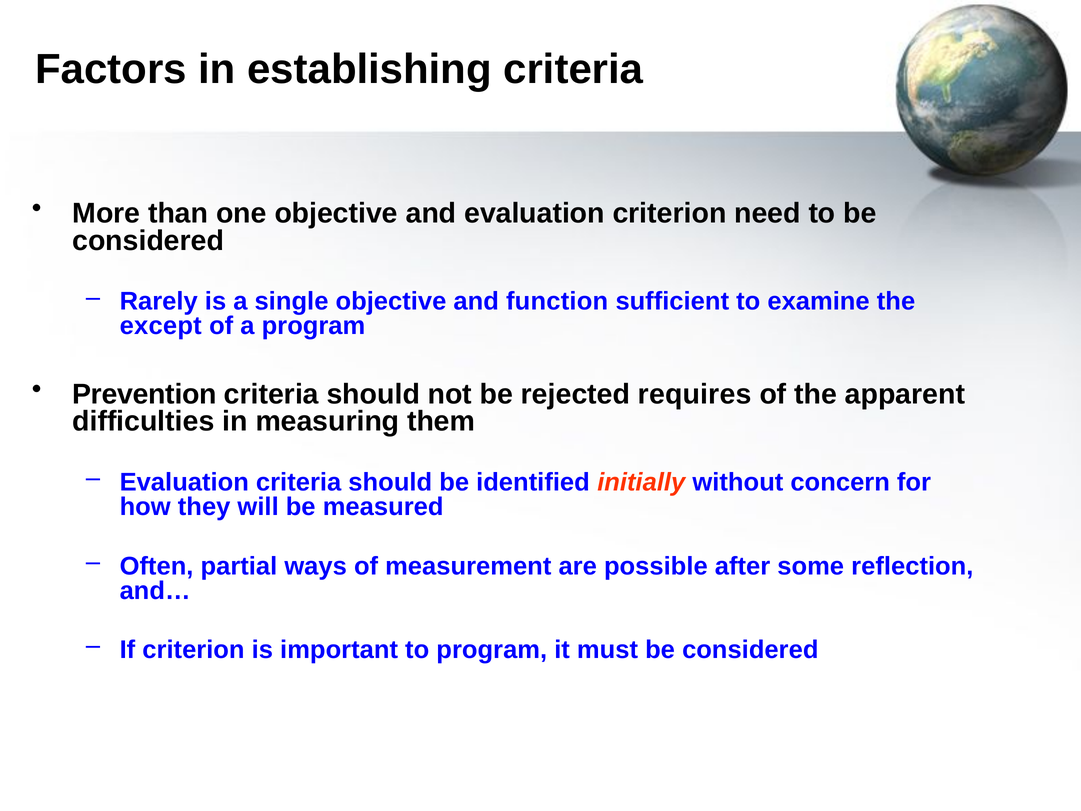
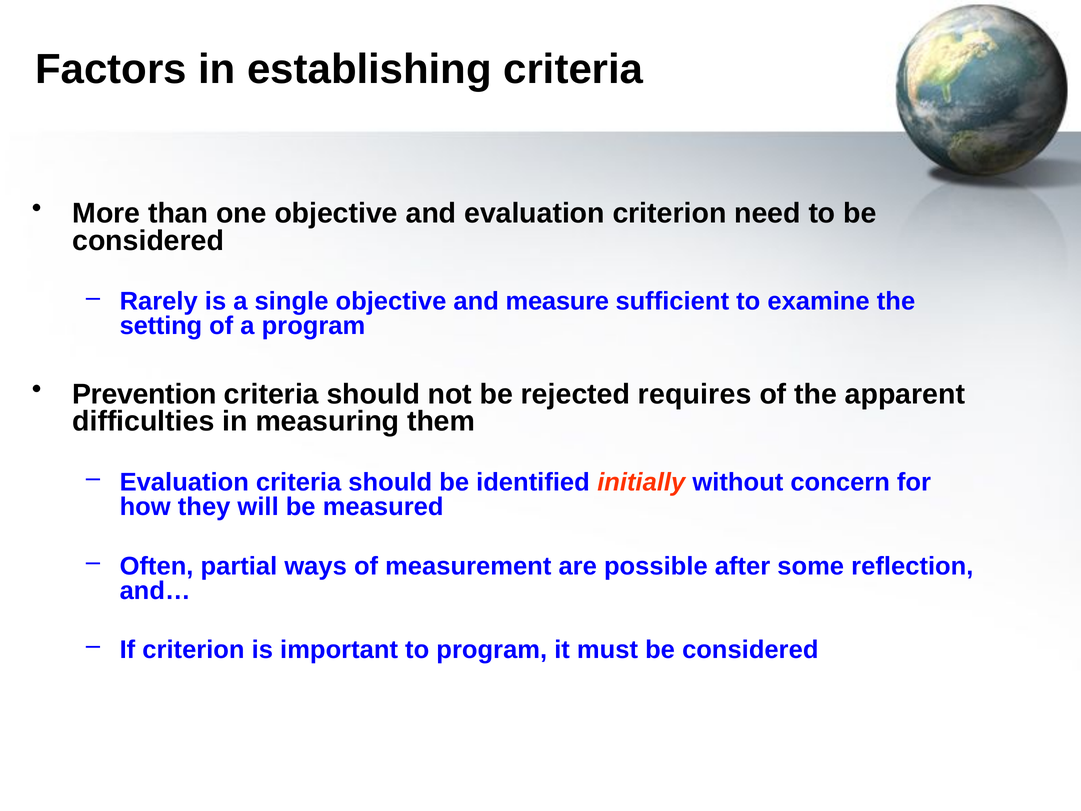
function: function -> measure
except: except -> setting
